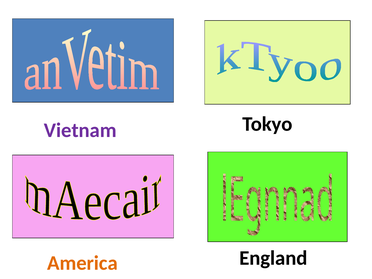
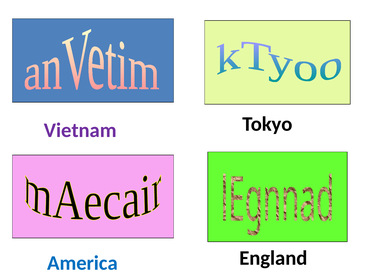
America colour: orange -> blue
